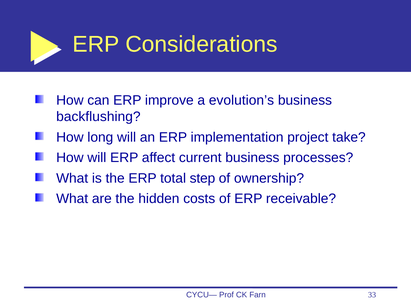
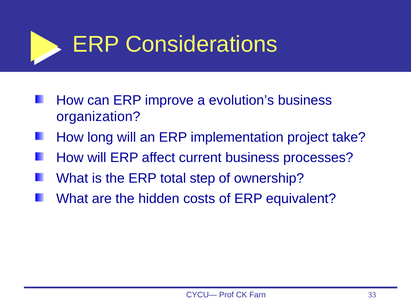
backflushing: backflushing -> organization
receivable: receivable -> equivalent
